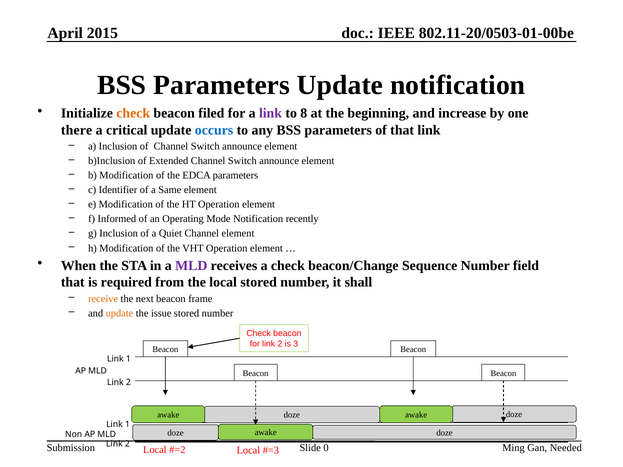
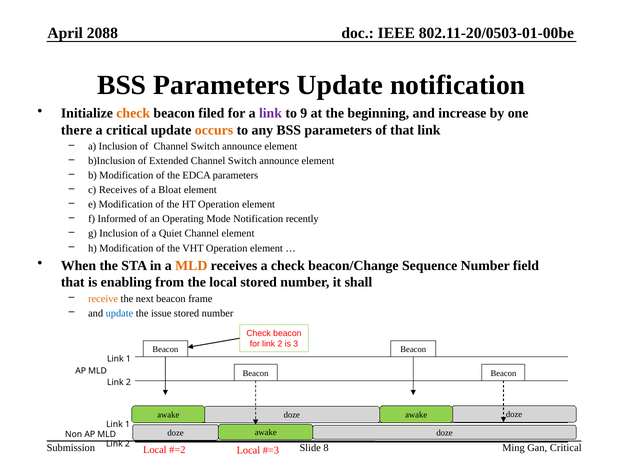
2015: 2015 -> 2088
8: 8 -> 9
occurs colour: blue -> orange
c Identifier: Identifier -> Receives
Same: Same -> Bloat
MLD at (191, 266) colour: purple -> orange
required: required -> enabling
update at (119, 313) colour: orange -> blue
Gan Needed: Needed -> Critical
0: 0 -> 8
